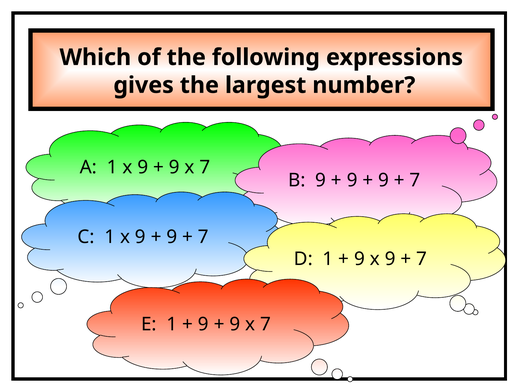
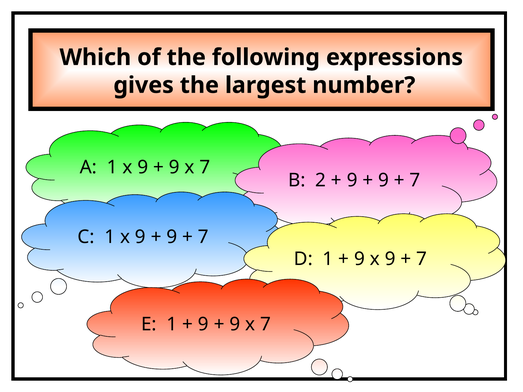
B 9: 9 -> 2
